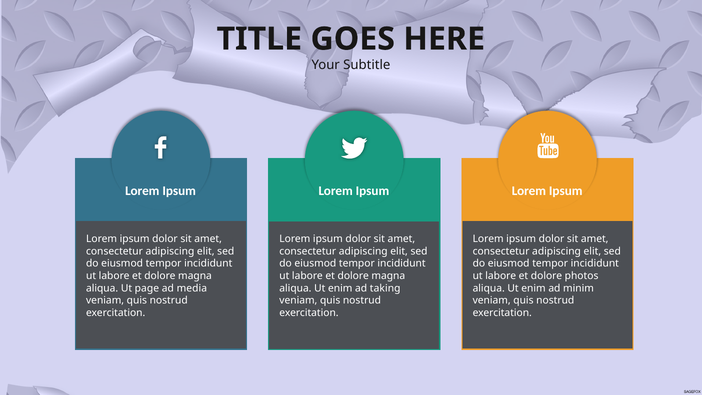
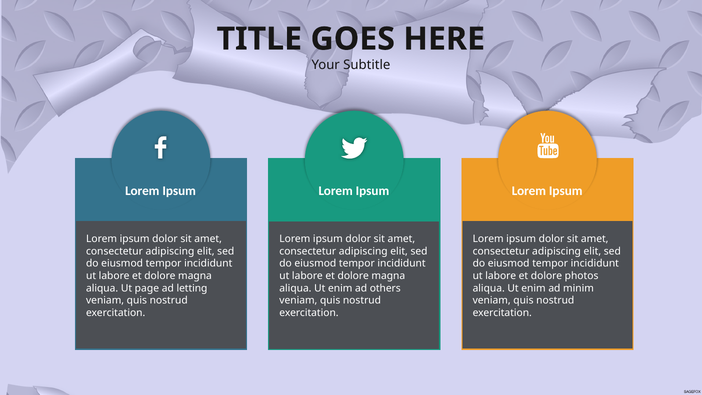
media: media -> letting
taking: taking -> others
